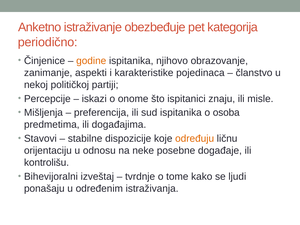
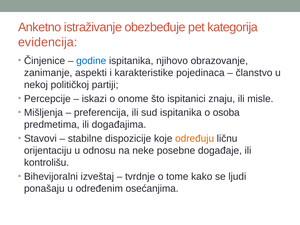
periodično: periodično -> evidencija
godine colour: orange -> blue
istraživanja: istraživanja -> osećanjima
